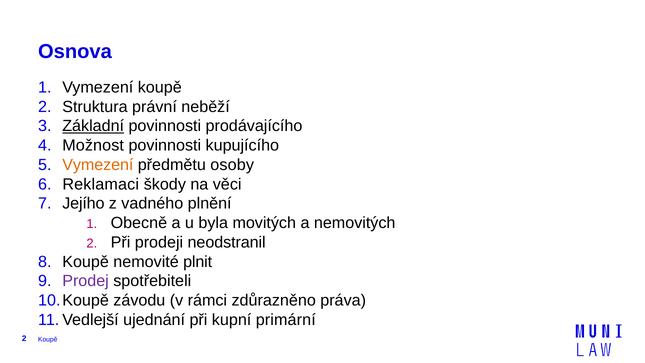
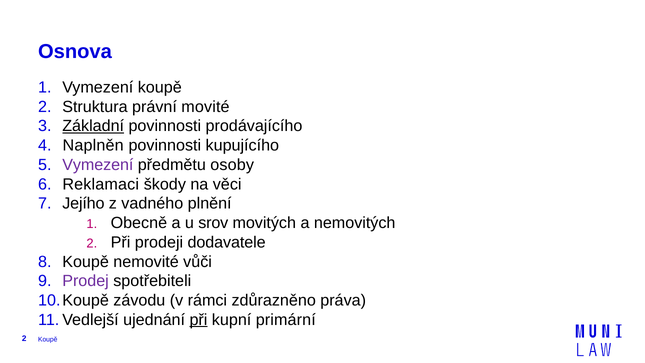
neběží: neběží -> movité
Možnost: Možnost -> Naplněn
Vymezení at (98, 165) colour: orange -> purple
byla: byla -> srov
neodstranil: neodstranil -> dodavatele
plnit: plnit -> vůči
při at (198, 320) underline: none -> present
